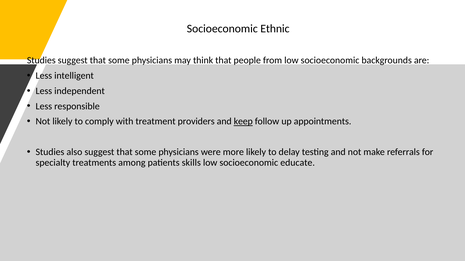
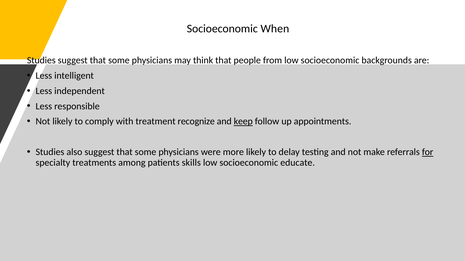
Ethnic: Ethnic -> When
providers: providers -> recognize
for underline: none -> present
